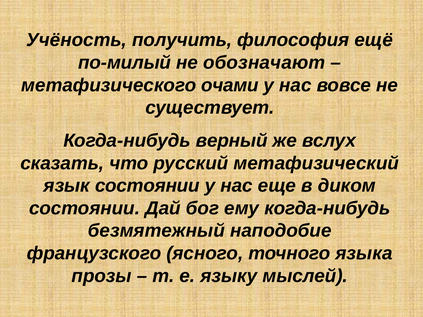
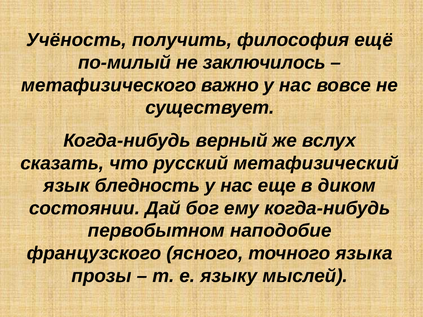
обозначают: обозначают -> заключилось
очами: очами -> важно
язык состоянии: состоянии -> бледность
безмятежный: безмятежный -> первобытном
